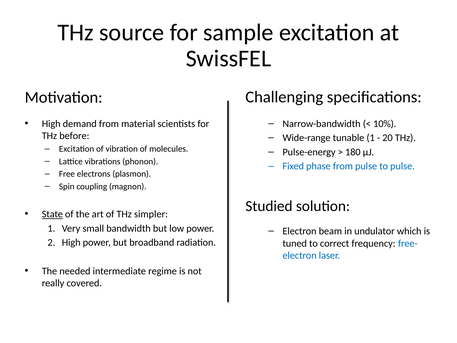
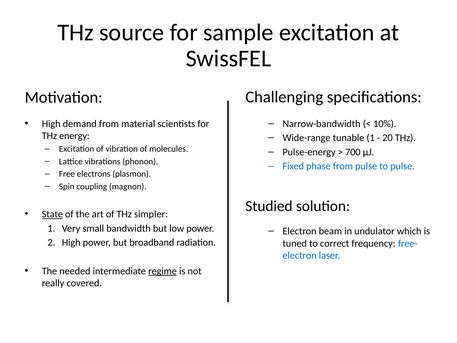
before: before -> energy
180: 180 -> 700
regime underline: none -> present
